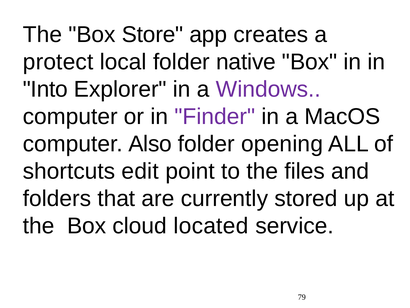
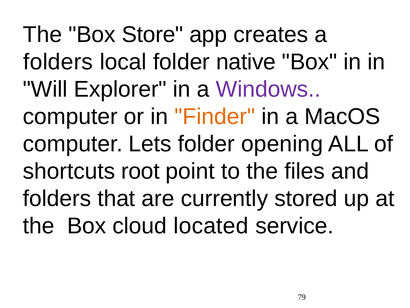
protect at (58, 62): protect -> folders
Into: Into -> Will
Finder colour: purple -> orange
Also: Also -> Lets
edit: edit -> root
